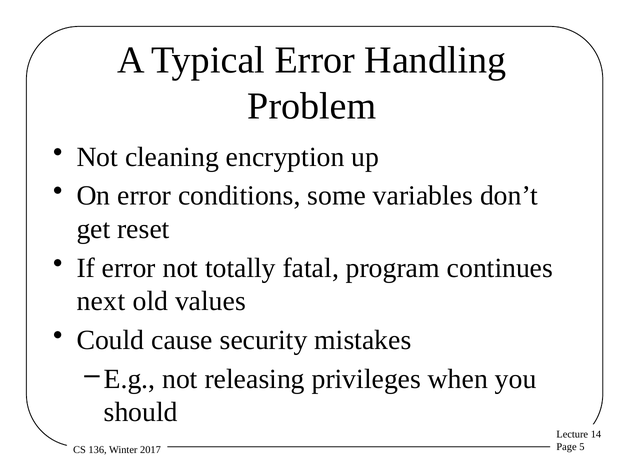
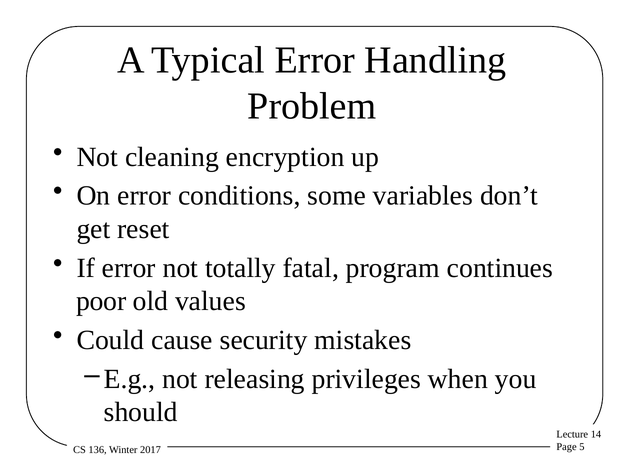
next: next -> poor
